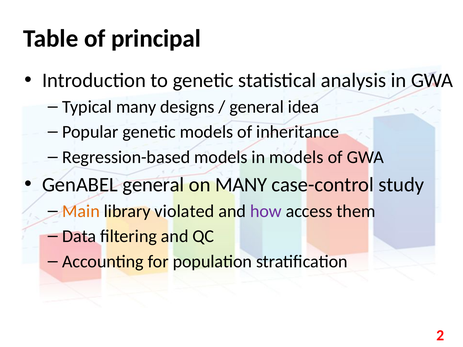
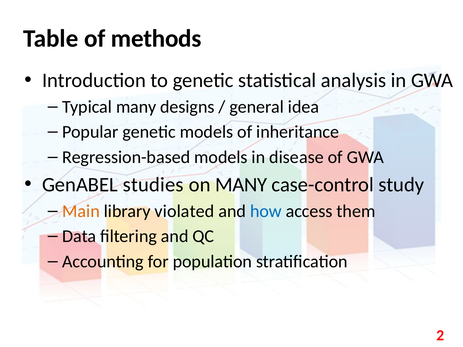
principal: principal -> methods
in models: models -> disease
GenABEL general: general -> studies
how colour: purple -> blue
